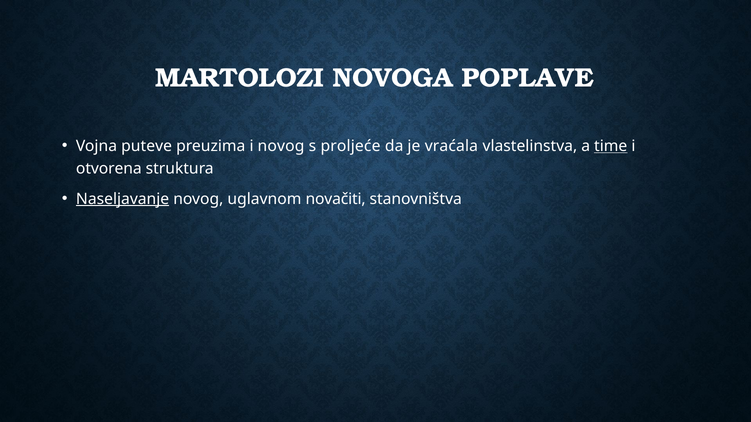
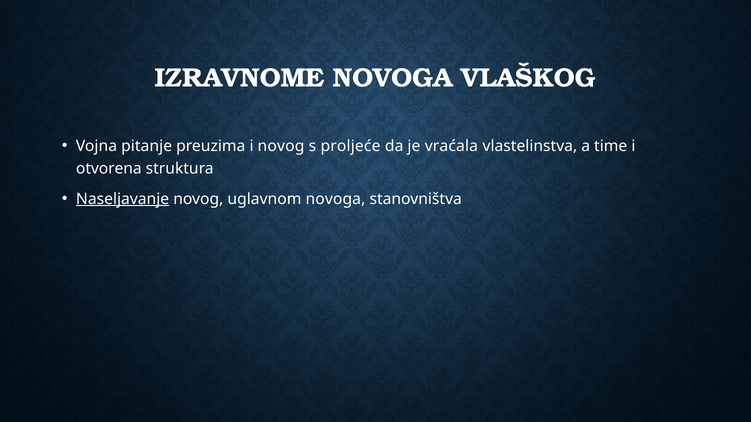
MARTOLOZI: MARTOLOZI -> IZRAVNOME
POPLAVE: POPLAVE -> VLAŠKOG
puteve: puteve -> pitanje
time underline: present -> none
uglavnom novačiti: novačiti -> novoga
